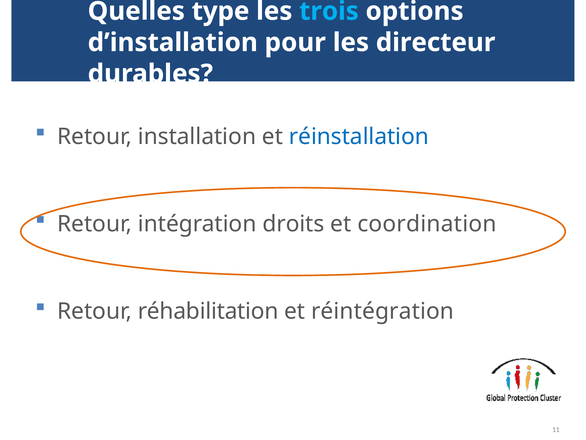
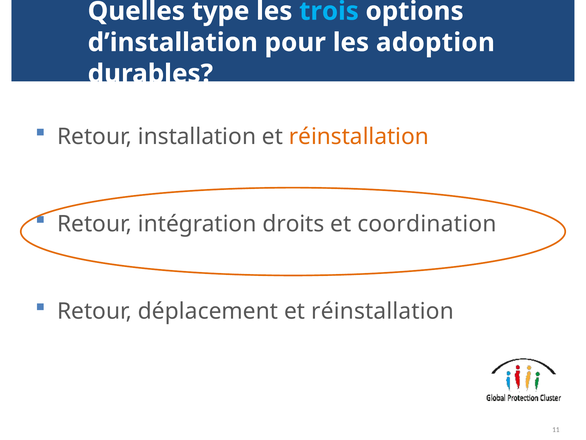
directeur: directeur -> adoption
réinstallation at (359, 136) colour: blue -> orange
réhabilitation: réhabilitation -> déplacement
réintégration at (383, 311): réintégration -> réinstallation
